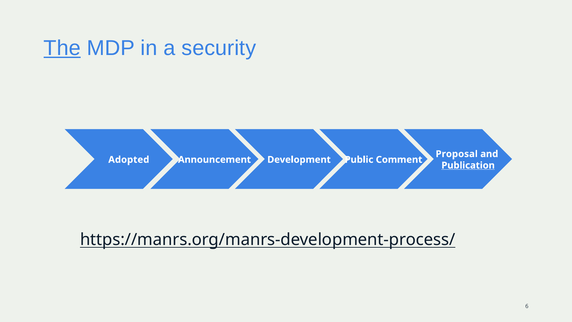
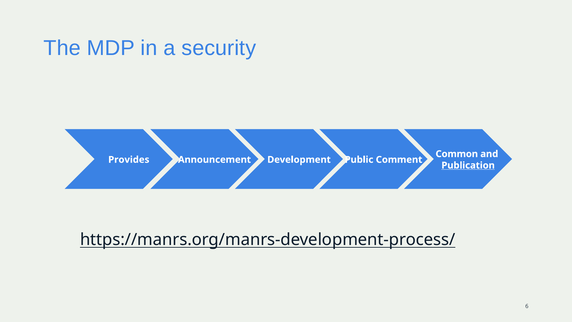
The underline: present -> none
Proposal: Proposal -> Common
Adopted: Adopted -> Provides
